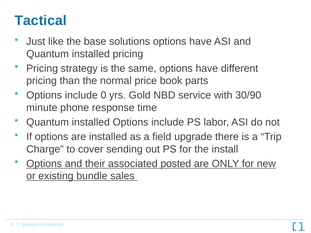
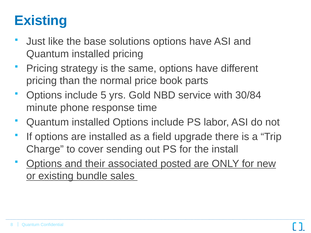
Tactical at (41, 21): Tactical -> Existing
0: 0 -> 5
30/90: 30/90 -> 30/84
